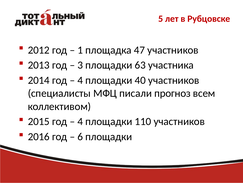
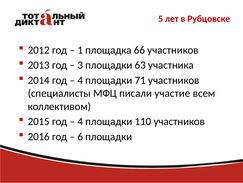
47: 47 -> 66
40: 40 -> 71
прогноз: прогноз -> участие
